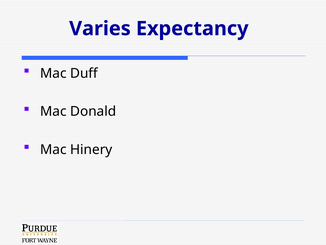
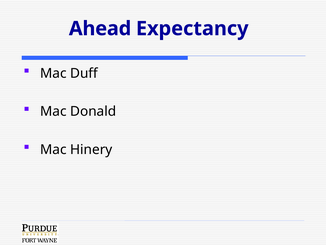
Varies: Varies -> Ahead
